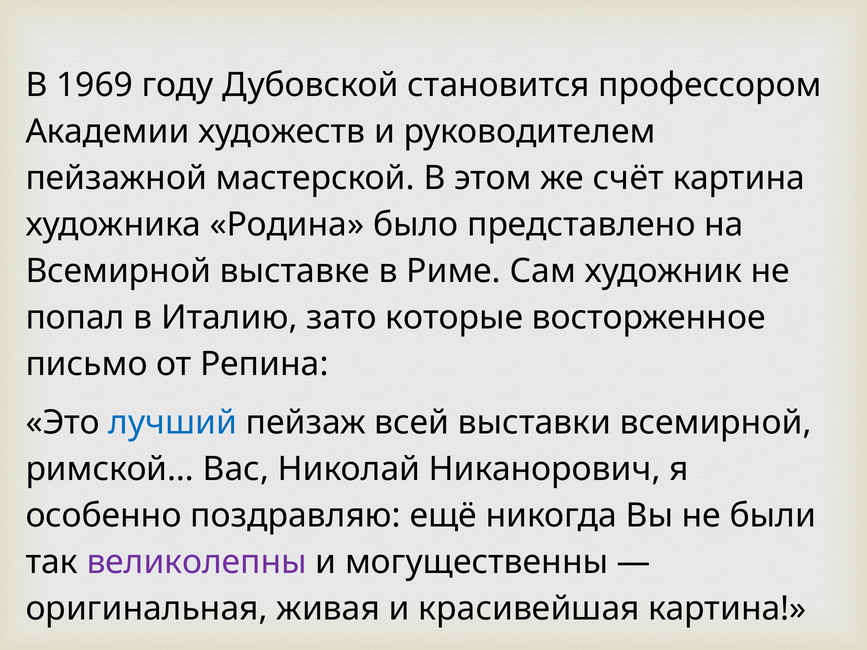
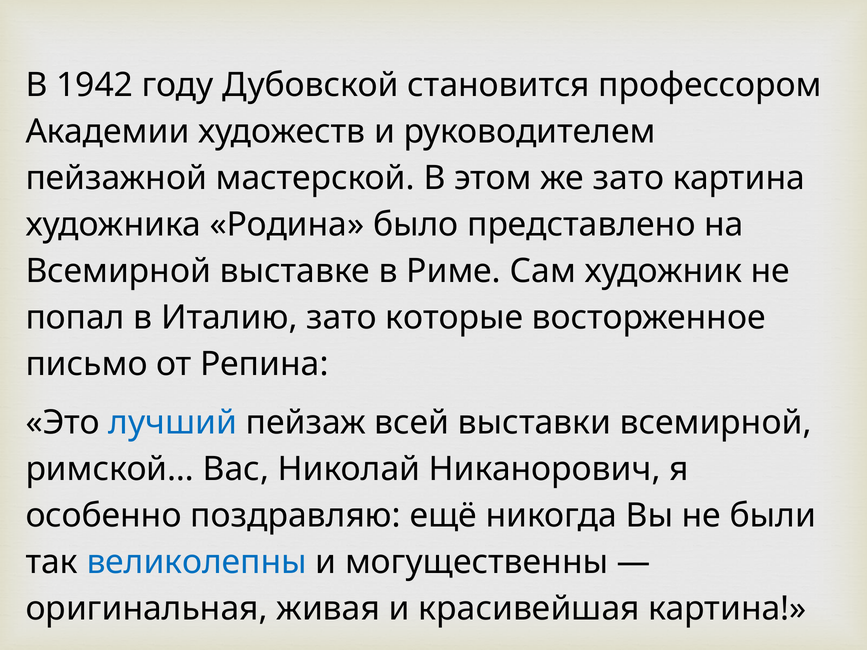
1969: 1969 -> 1942
же счёт: счёт -> зато
великолепны colour: purple -> blue
